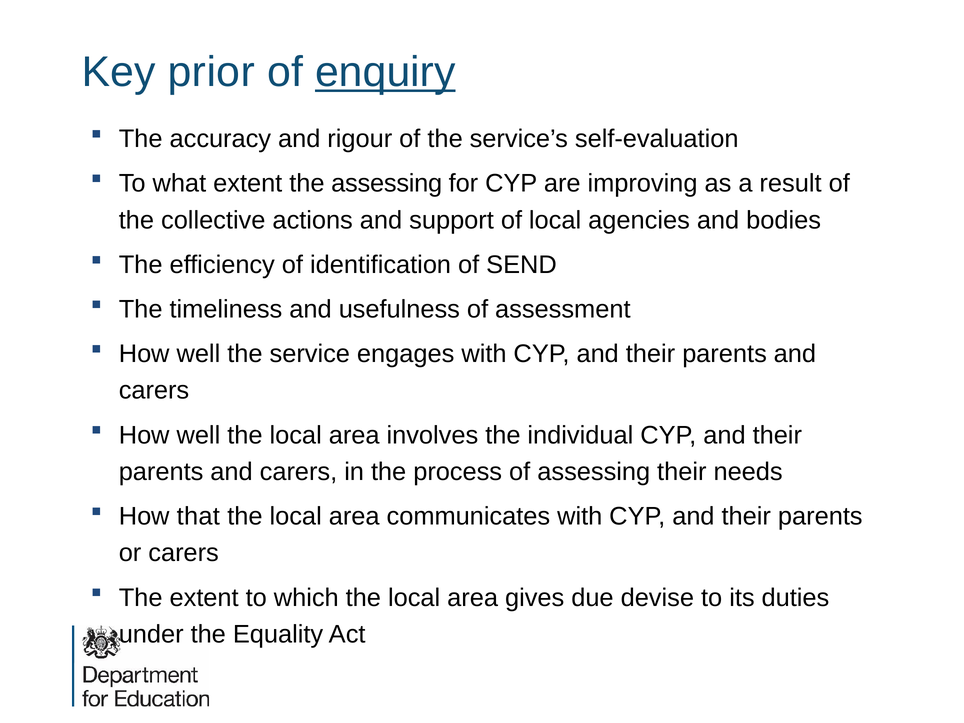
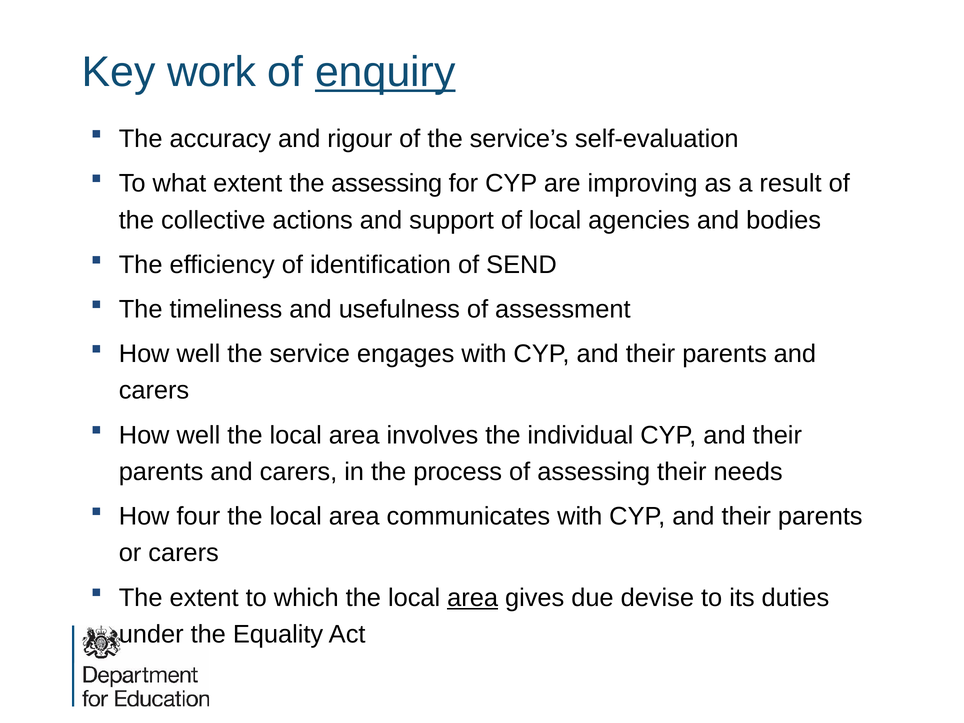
prior: prior -> work
that: that -> four
area at (473, 598) underline: none -> present
